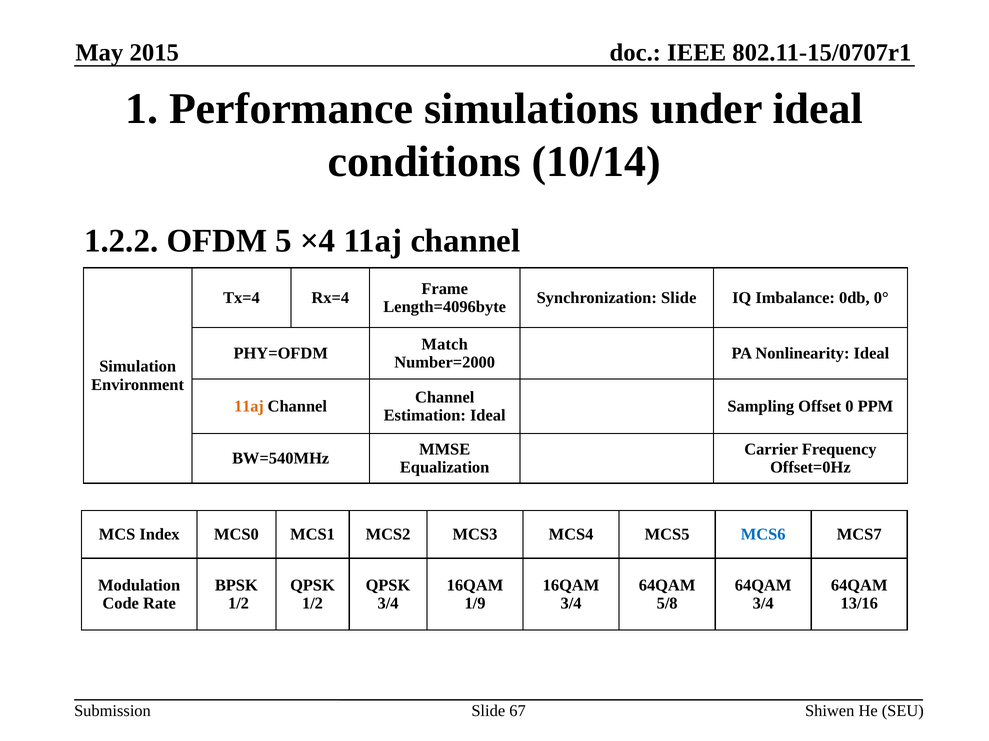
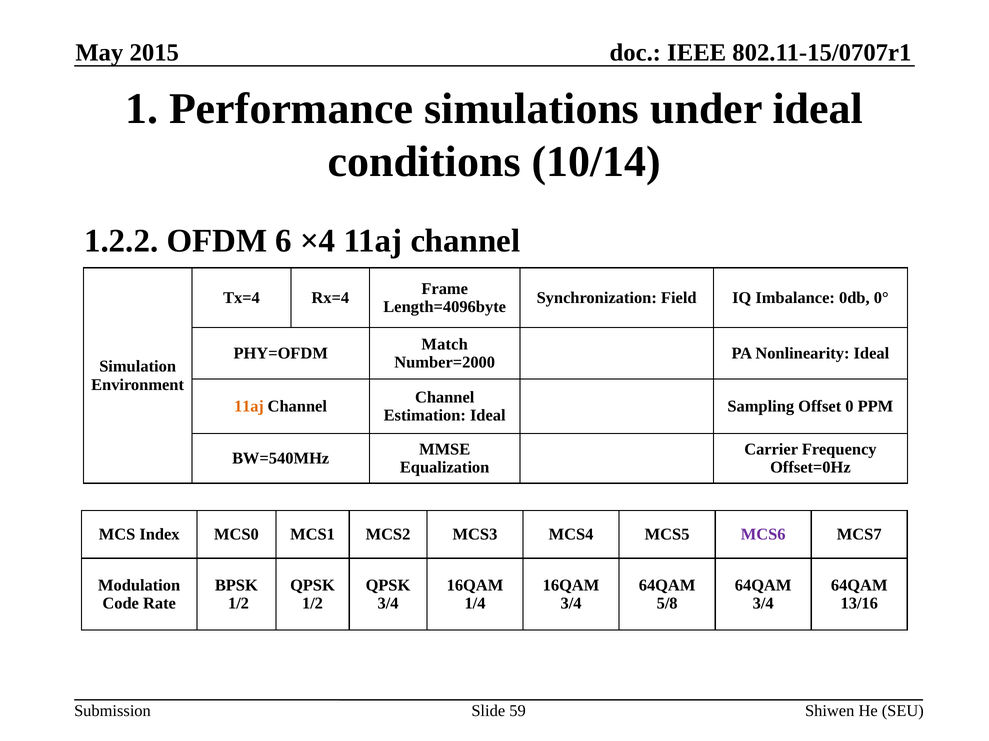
5: 5 -> 6
Synchronization Slide: Slide -> Field
MCS6 colour: blue -> purple
1/9: 1/9 -> 1/4
67: 67 -> 59
